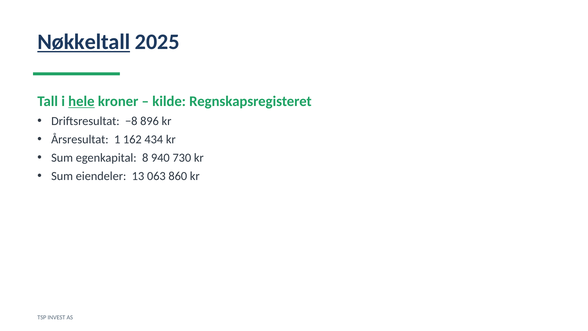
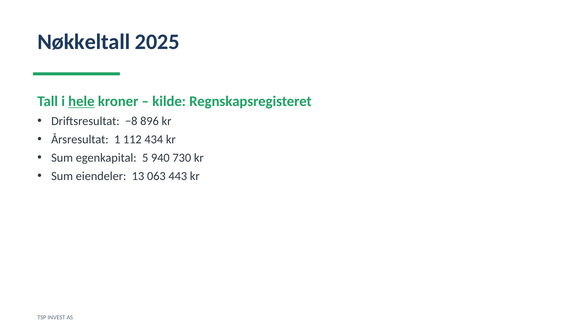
Nøkkeltall underline: present -> none
162: 162 -> 112
8: 8 -> 5
860: 860 -> 443
